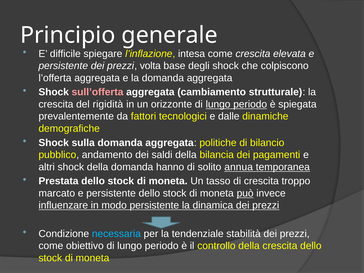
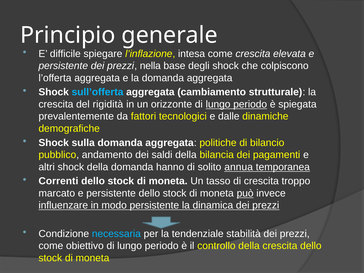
volta: volta -> nella
sull’offerta colour: pink -> light blue
Prestata: Prestata -> Correnti
